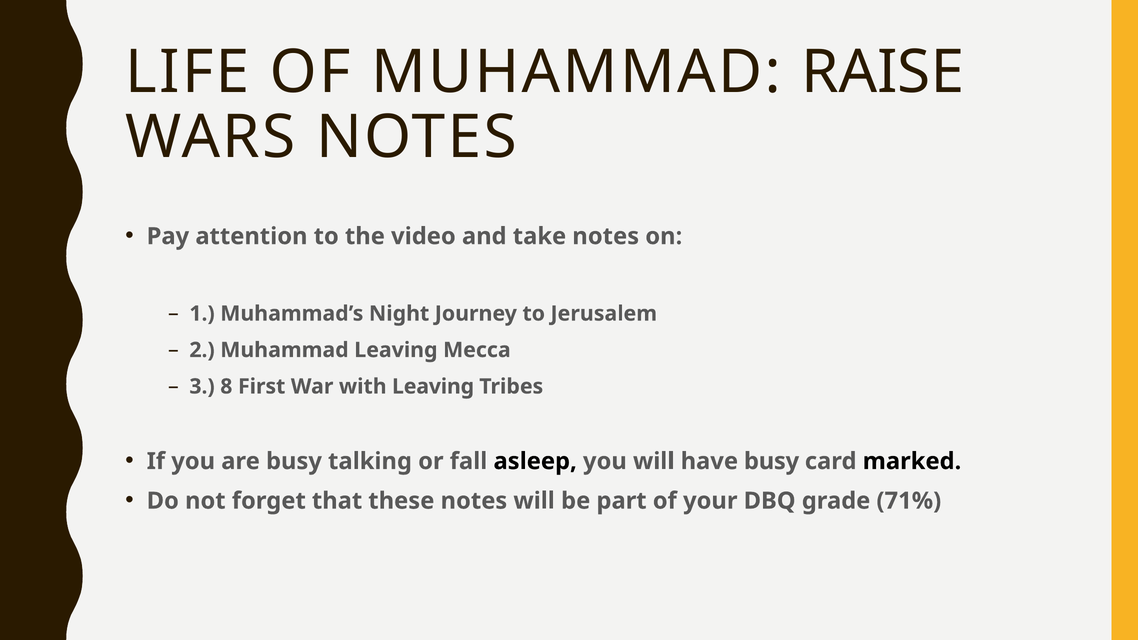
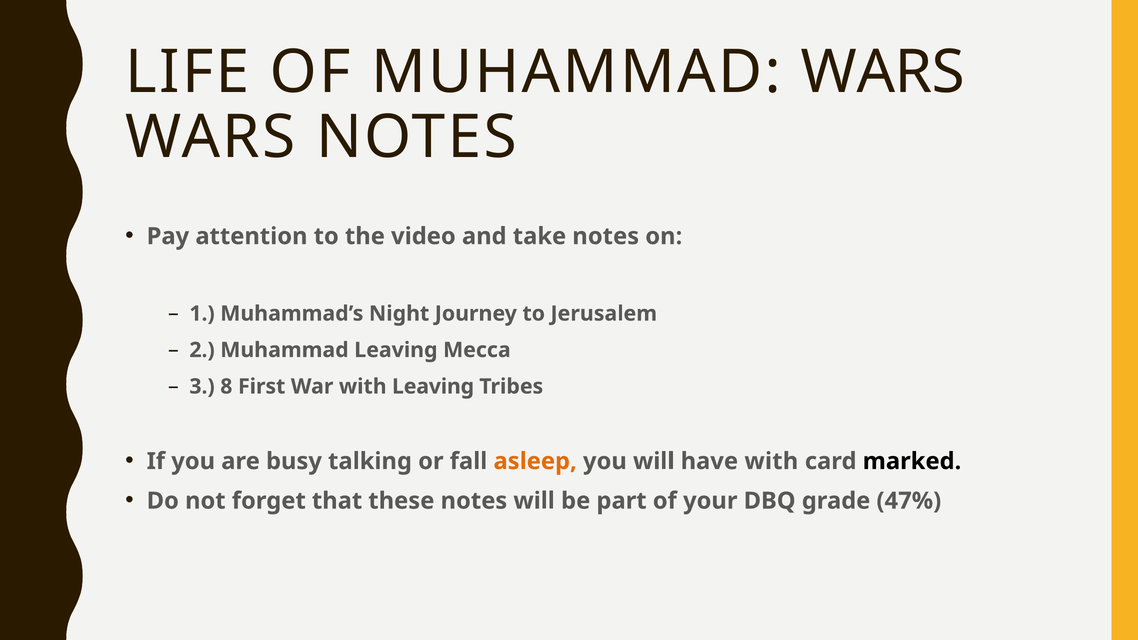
MUHAMMAD RAISE: RAISE -> WARS
asleep colour: black -> orange
have busy: busy -> with
71%: 71% -> 47%
